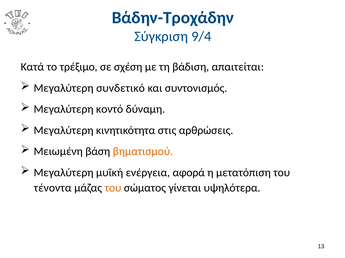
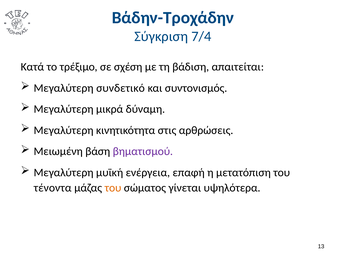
9/4: 9/4 -> 7/4
κοντό: κοντό -> μικρά
βηματισμού colour: orange -> purple
αφορά: αφορά -> επαφή
